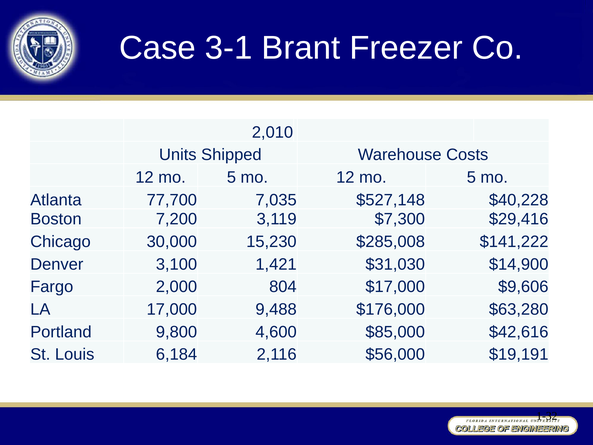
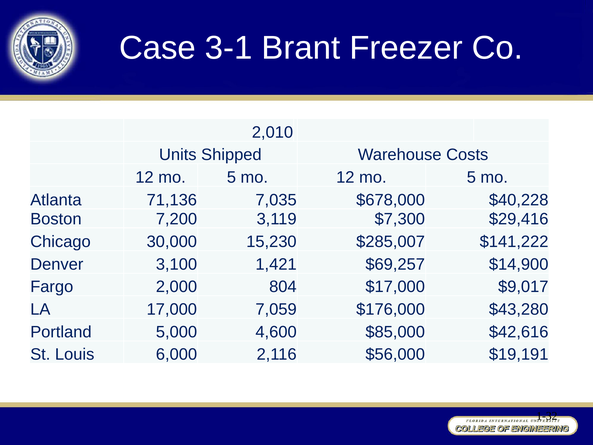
77,700: 77,700 -> 71,136
$527,148: $527,148 -> $678,000
$285,008: $285,008 -> $285,007
$31,030: $31,030 -> $69,257
$9,606: $9,606 -> $9,017
9,488: 9,488 -> 7,059
$63,280: $63,280 -> $43,280
9,800: 9,800 -> 5,000
6,184: 6,184 -> 6,000
